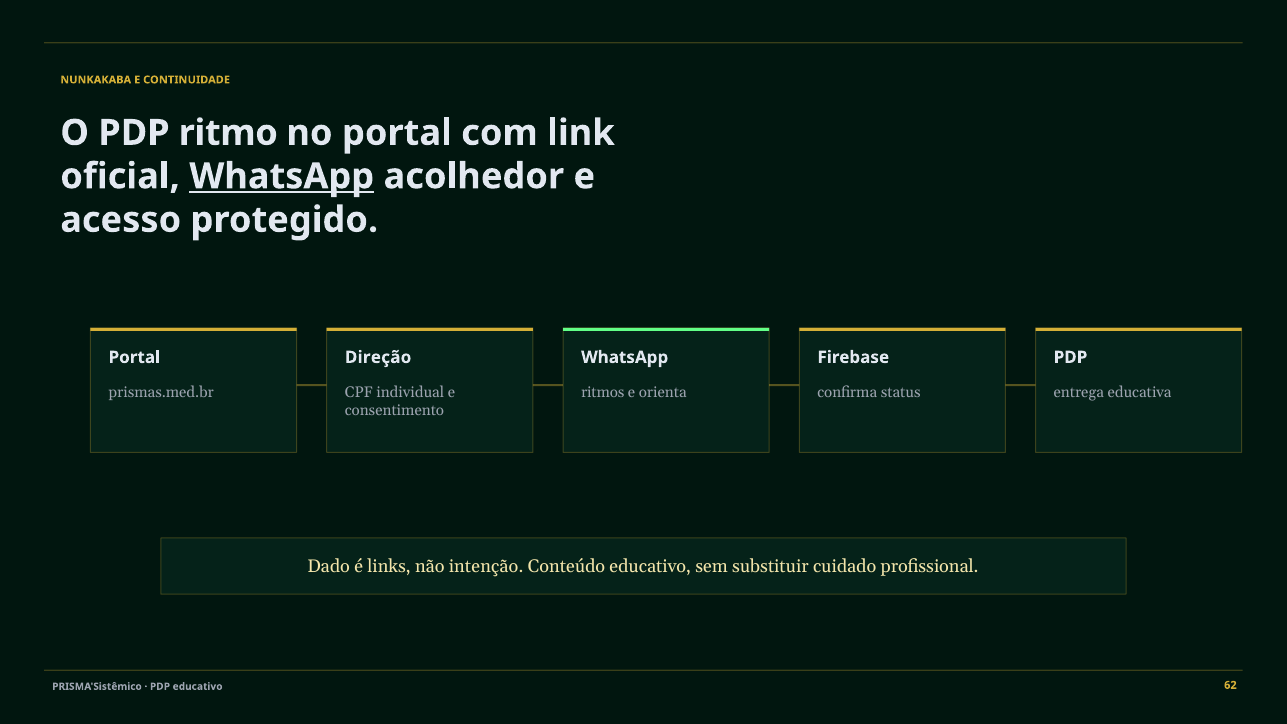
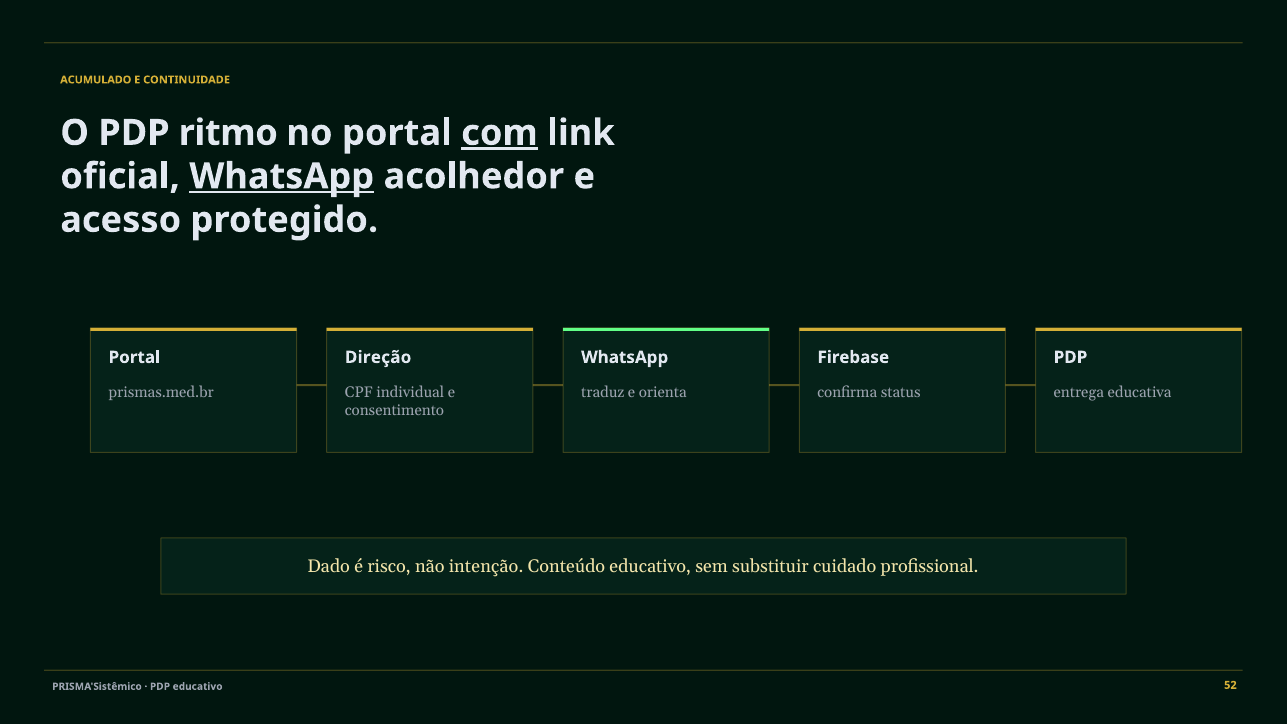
NUNKAKABA: NUNKAKABA -> ACUMULADO
com underline: none -> present
ritmos: ritmos -> traduz
links: links -> risco
62: 62 -> 52
